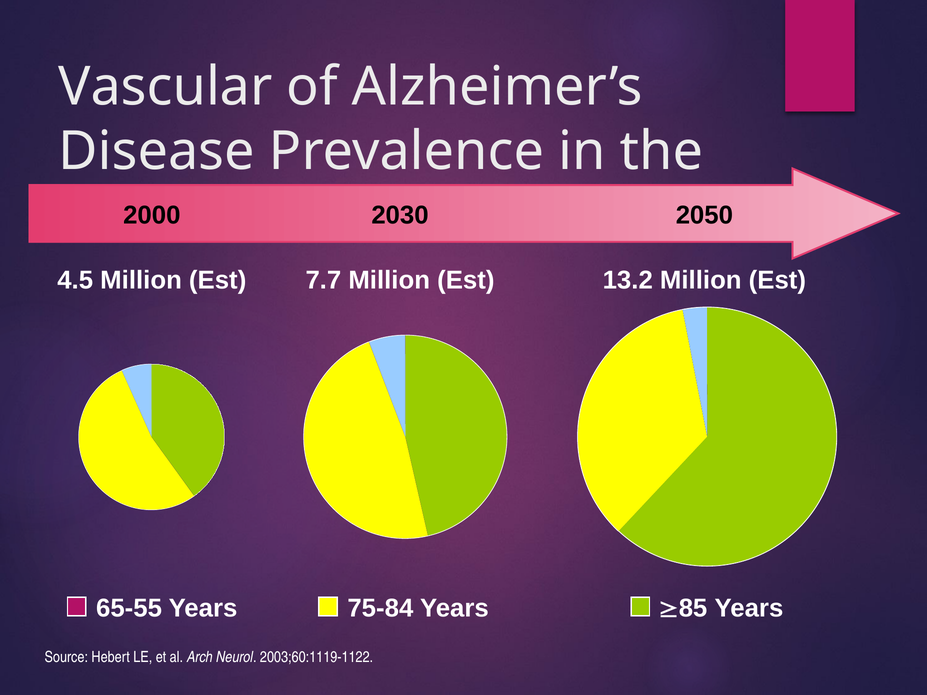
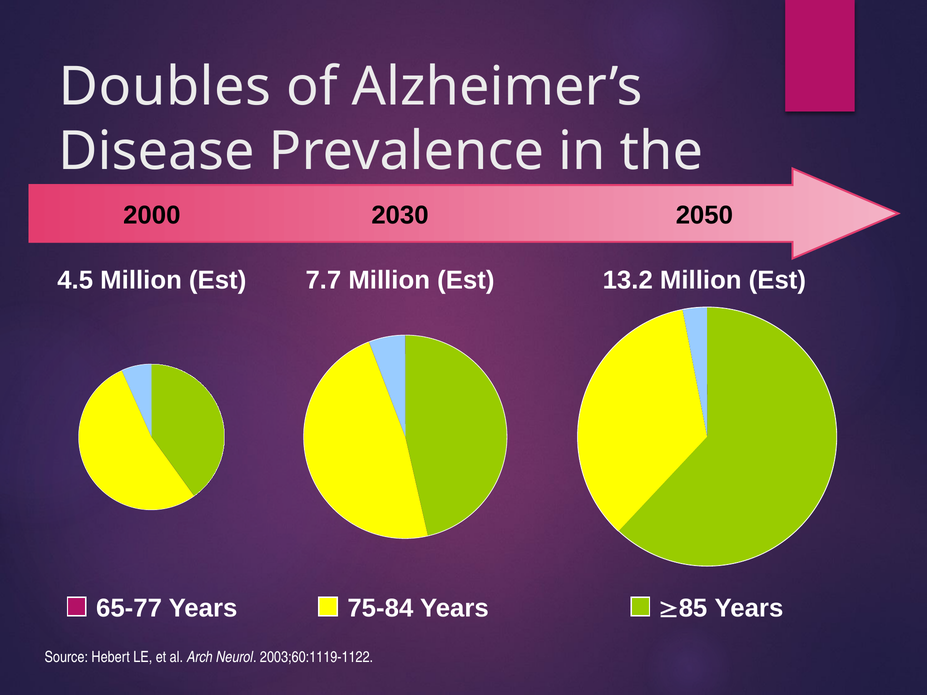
Vascular: Vascular -> Doubles
65-55: 65-55 -> 65-77
